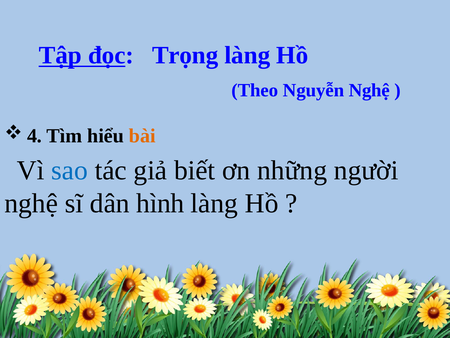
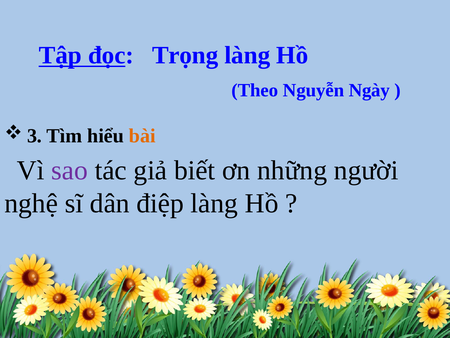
Nguyễn Nghệ: Nghệ -> Ngày
4: 4 -> 3
sao colour: blue -> purple
hình: hình -> điệp
